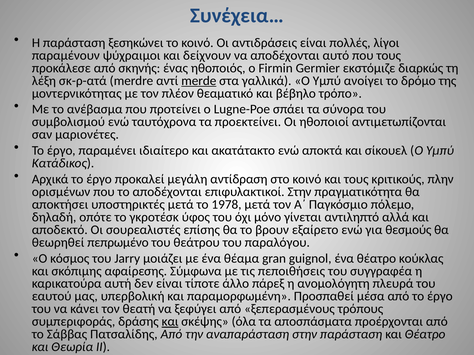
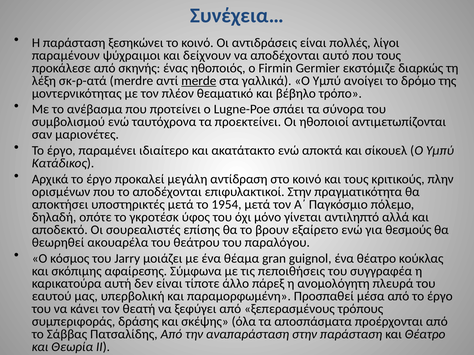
1978: 1978 -> 1954
πεπρωμένο: πεπρωμένο -> ακουαρέλα
και at (170, 322) underline: present -> none
